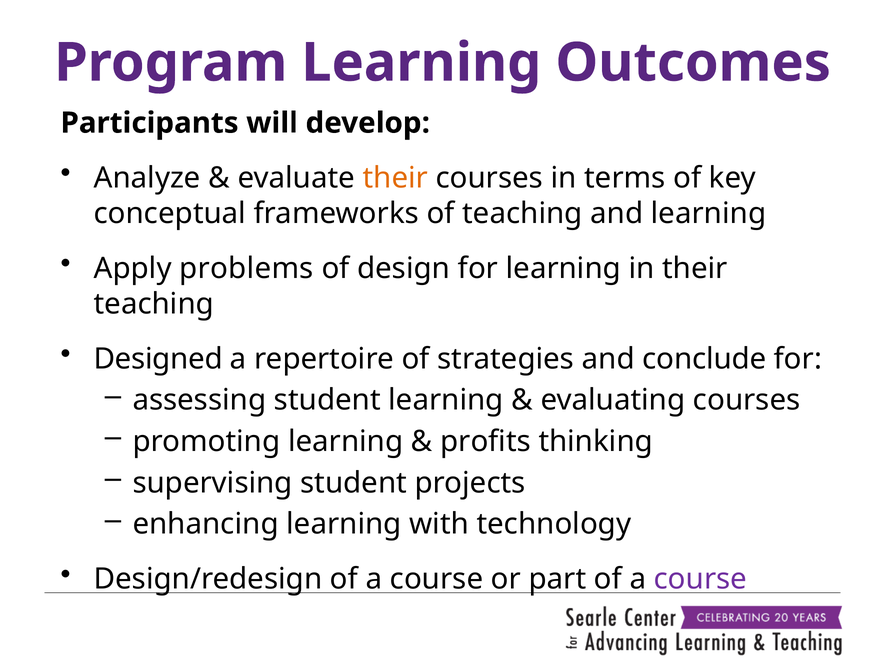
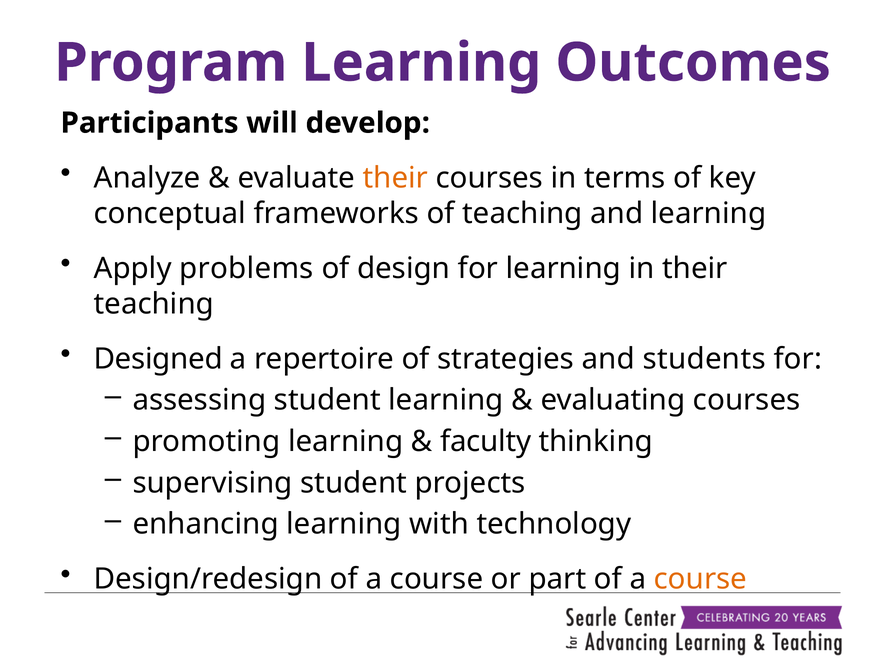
conclude: conclude -> students
profits: profits -> faculty
course at (700, 580) colour: purple -> orange
